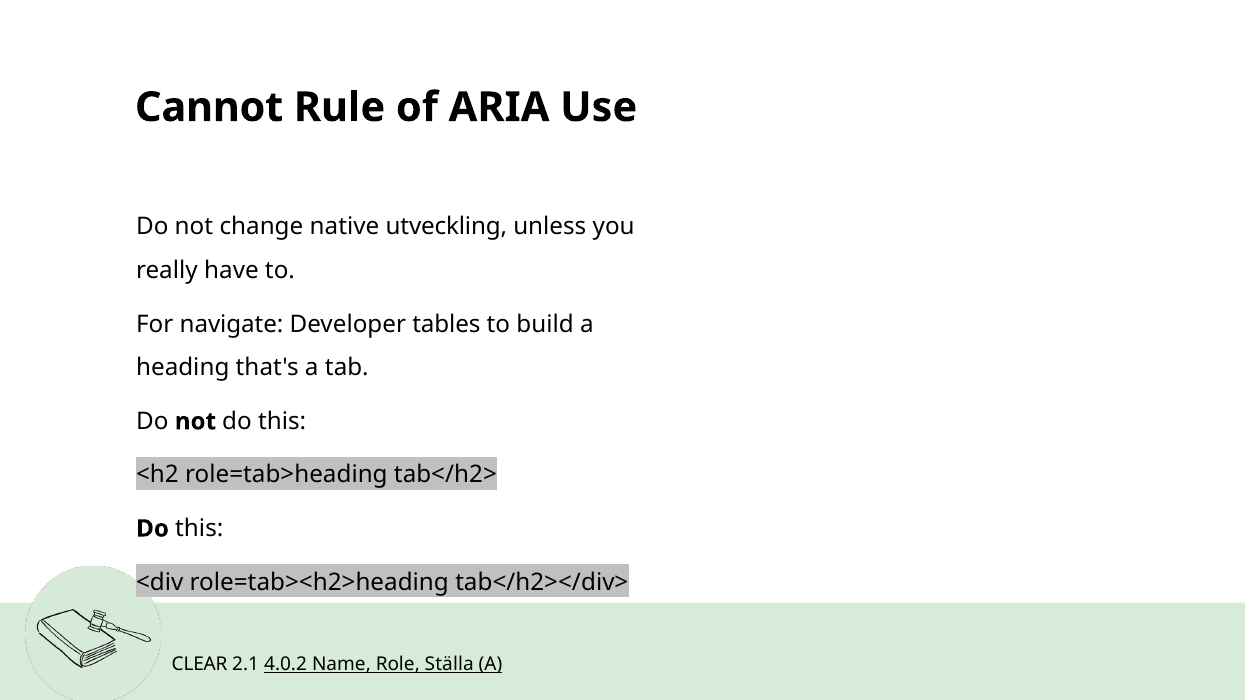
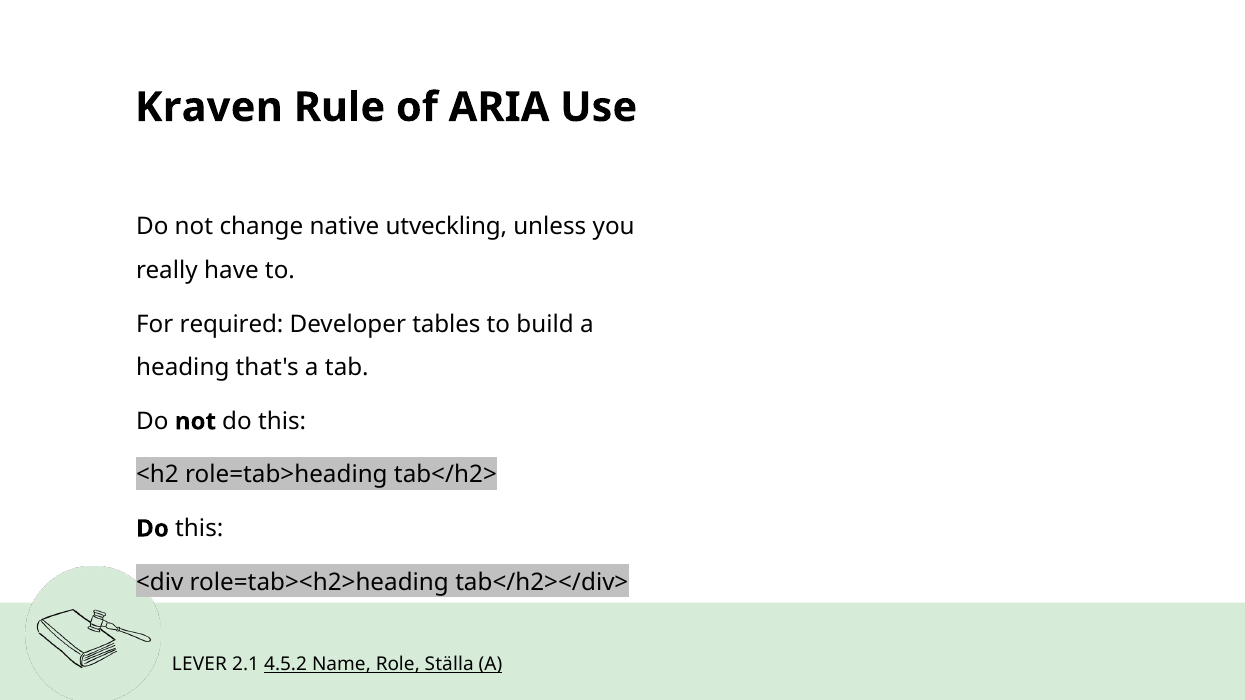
Cannot: Cannot -> Kraven
navigate: navigate -> required
CLEAR: CLEAR -> LEVER
4.0.2: 4.0.2 -> 4.5.2
